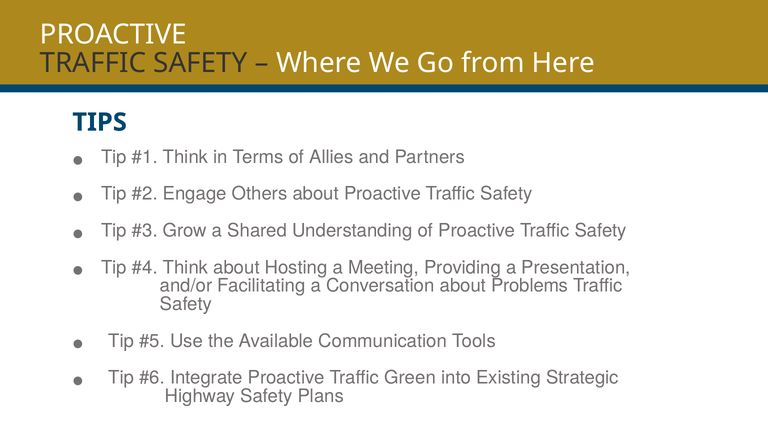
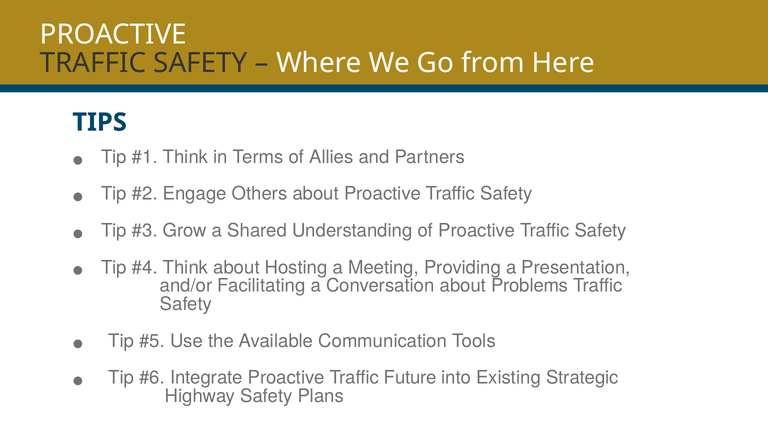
Green: Green -> Future
